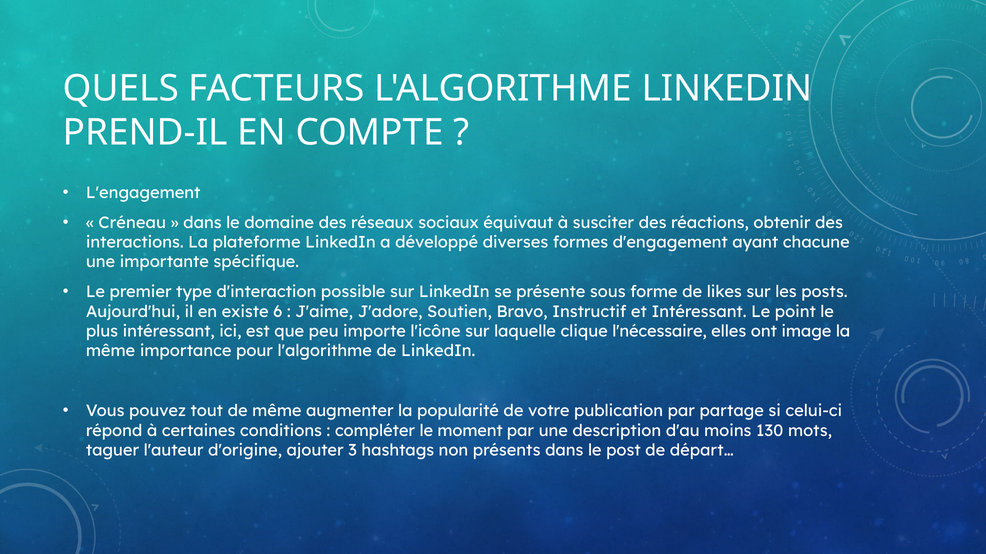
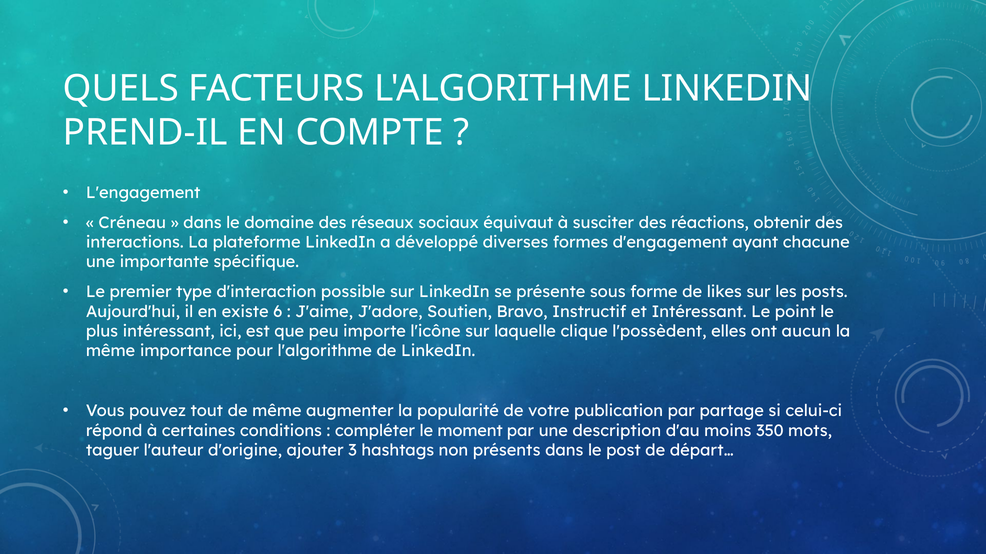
l'nécessaire: l'nécessaire -> l'possèdent
image: image -> aucun
130: 130 -> 350
